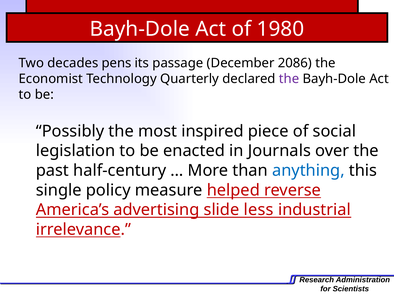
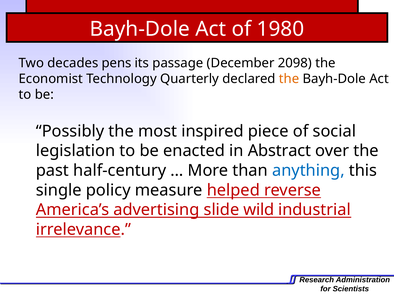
2086: 2086 -> 2098
the at (289, 79) colour: purple -> orange
Journals: Journals -> Abstract
less: less -> wild
